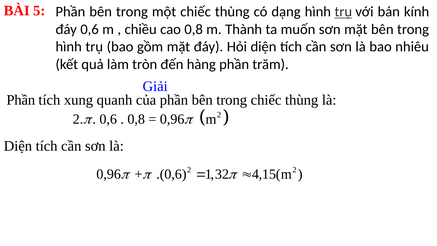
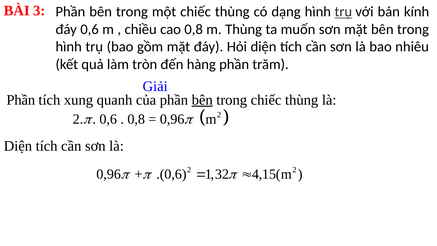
5: 5 -> 3
m Thành: Thành -> Thùng
bên at (202, 100) underline: none -> present
